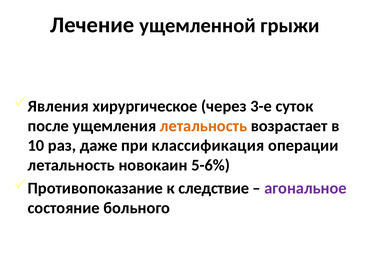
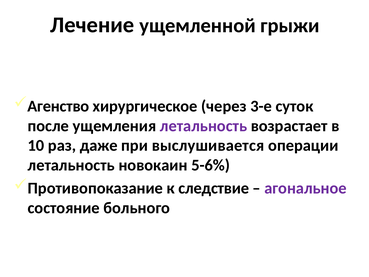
Явления: Явления -> Агенство
летальность at (204, 126) colour: orange -> purple
классификация: классификация -> выслушивается
